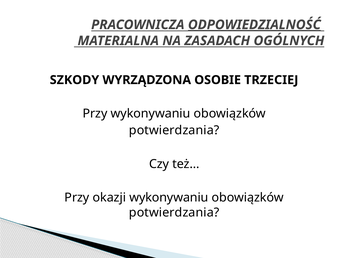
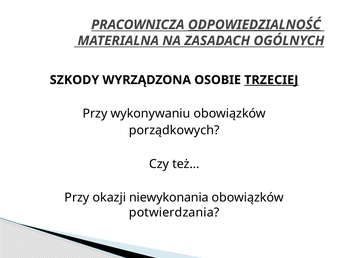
TRZECIEJ underline: none -> present
potwierdzania at (174, 131): potwierdzania -> porządkowych
okazji wykonywaniu: wykonywaniu -> niewykonania
